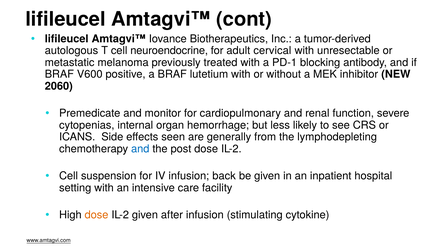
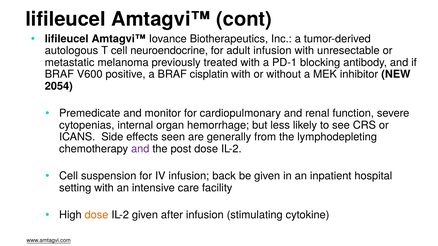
adult cervical: cervical -> infusion
lutetium: lutetium -> cisplatin
2060: 2060 -> 2054
and at (140, 149) colour: blue -> purple
